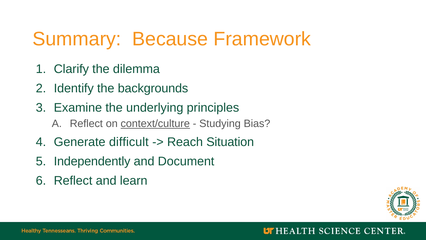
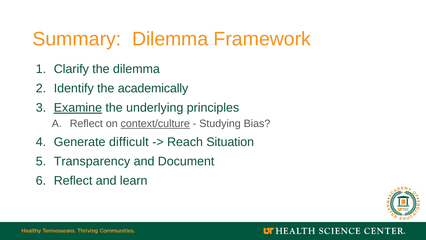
Summary Because: Because -> Dilemma
backgrounds: backgrounds -> academically
Examine underline: none -> present
Independently: Independently -> Transparency
